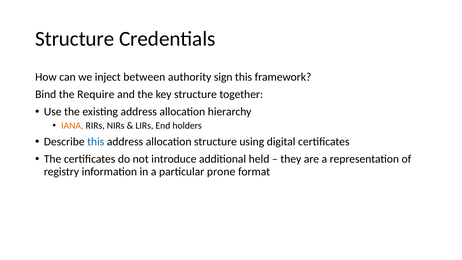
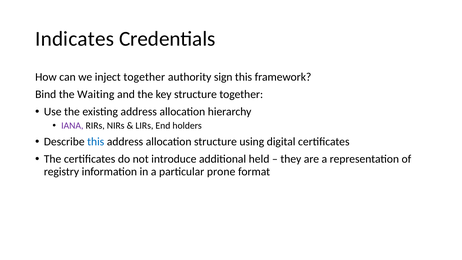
Structure at (75, 39): Structure -> Indicates
inject between: between -> together
Require: Require -> Waiting
IANA colour: orange -> purple
